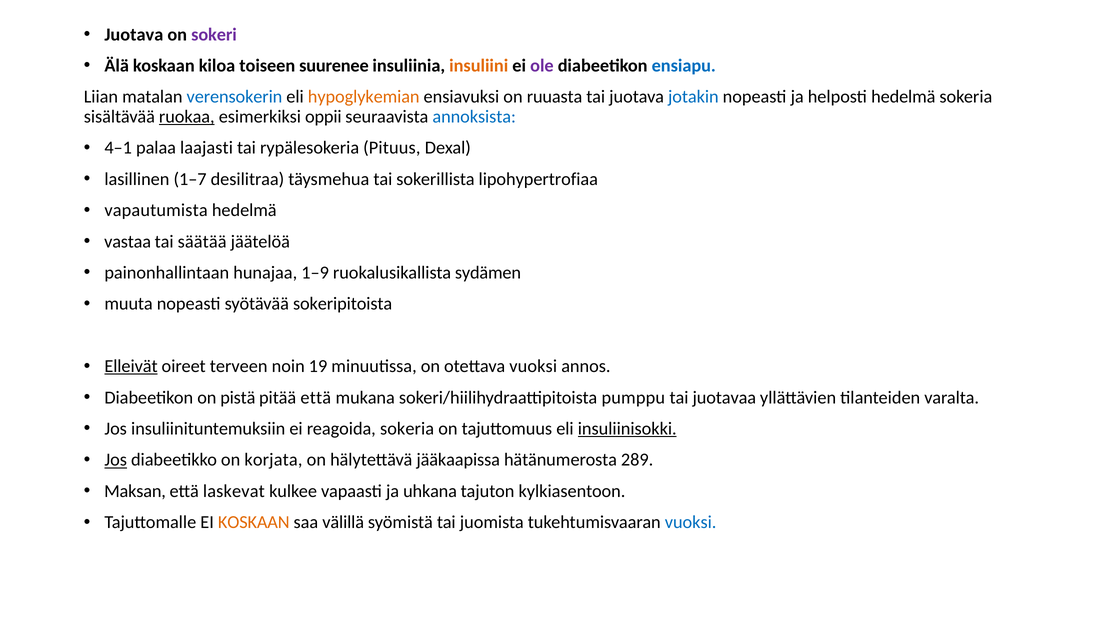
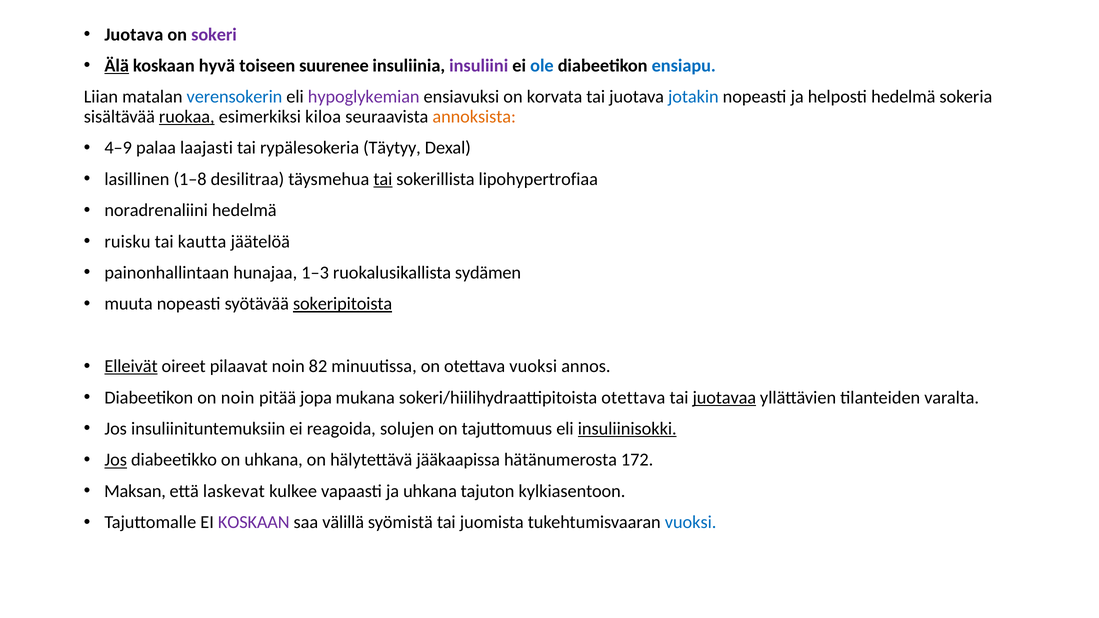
Älä underline: none -> present
kiloa: kiloa -> hyvä
insuliini colour: orange -> purple
ole colour: purple -> blue
hypoglykemian colour: orange -> purple
ruuasta: ruuasta -> korvata
oppii: oppii -> kiloa
annoksista colour: blue -> orange
4–1: 4–1 -> 4–9
Pituus: Pituus -> Täytyy
1–7: 1–7 -> 1–8
tai at (383, 179) underline: none -> present
vapautumista: vapautumista -> noradrenaliini
vastaa: vastaa -> ruisku
säätää: säätää -> kautta
1–9: 1–9 -> 1–3
sokeripitoista underline: none -> present
terveen: terveen -> pilaavat
19: 19 -> 82
on pistä: pistä -> noin
pitää että: että -> jopa
sokeri/hiilihydraattipitoista pumppu: pumppu -> otettava
juotavaa underline: none -> present
reagoida sokeria: sokeria -> solujen
on korjata: korjata -> uhkana
289: 289 -> 172
KOSKAAN at (254, 523) colour: orange -> purple
